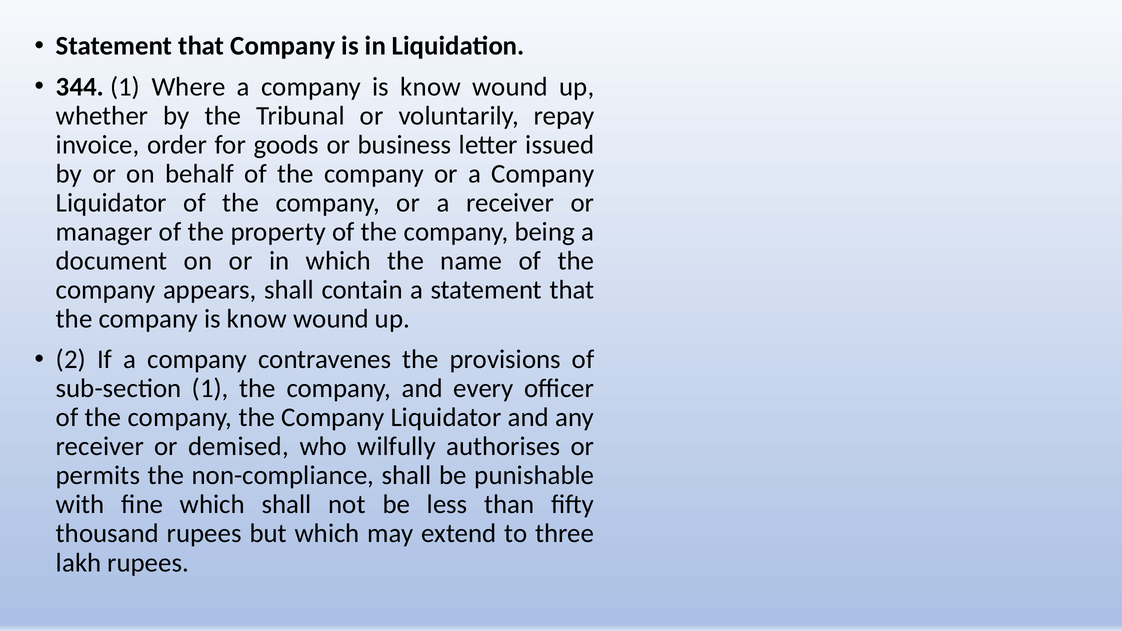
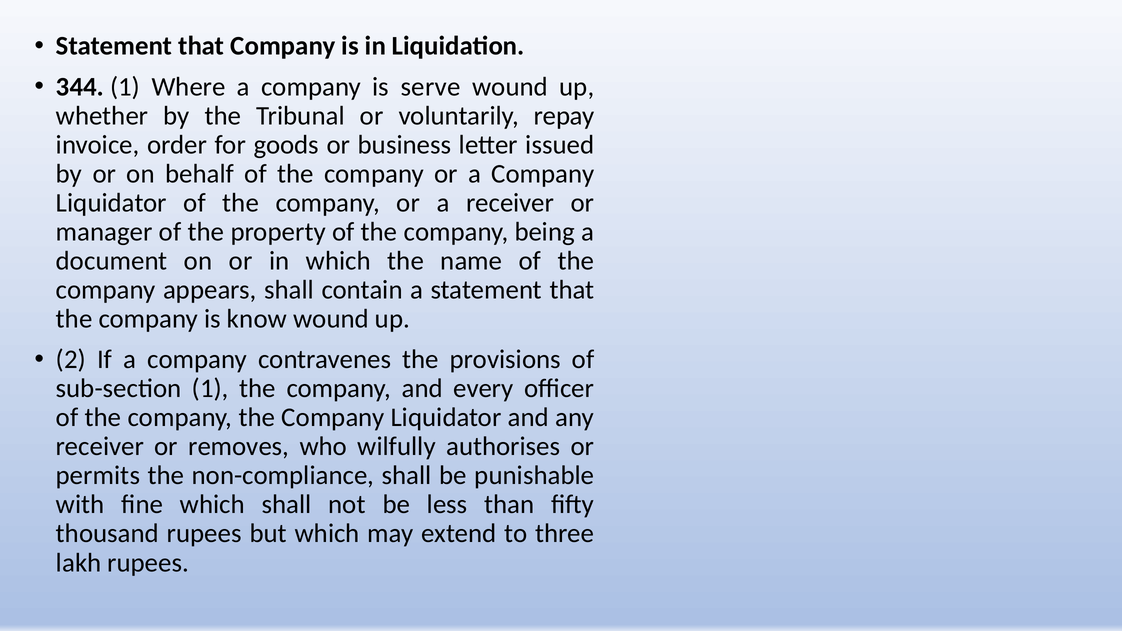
a company is know: know -> serve
demised: demised -> removes
